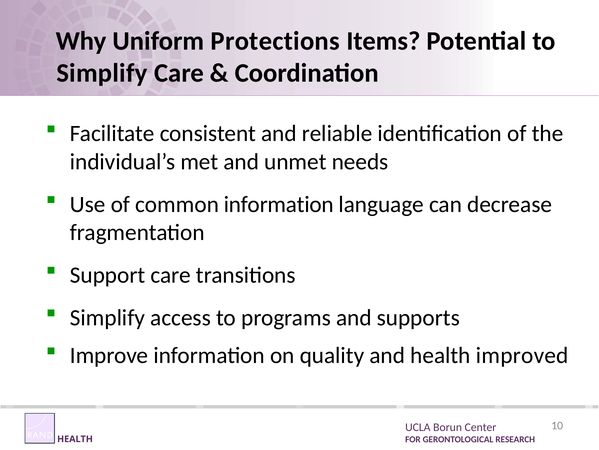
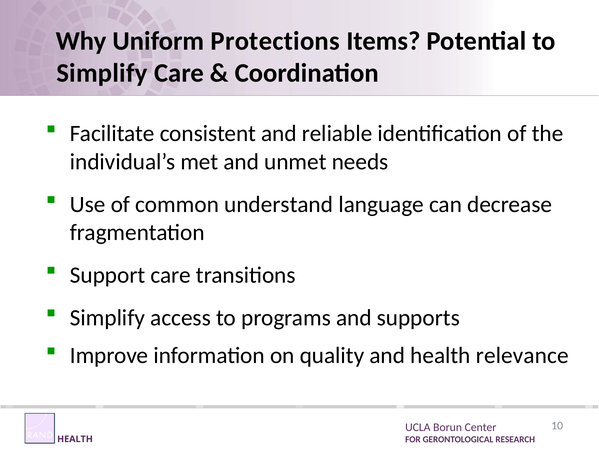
common information: information -> understand
improved: improved -> relevance
